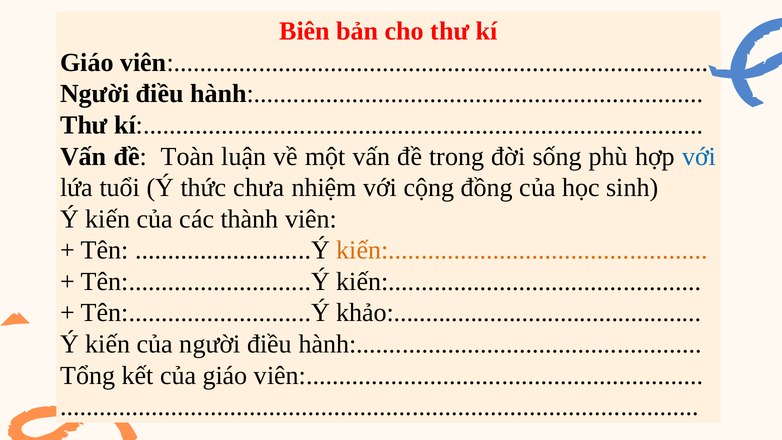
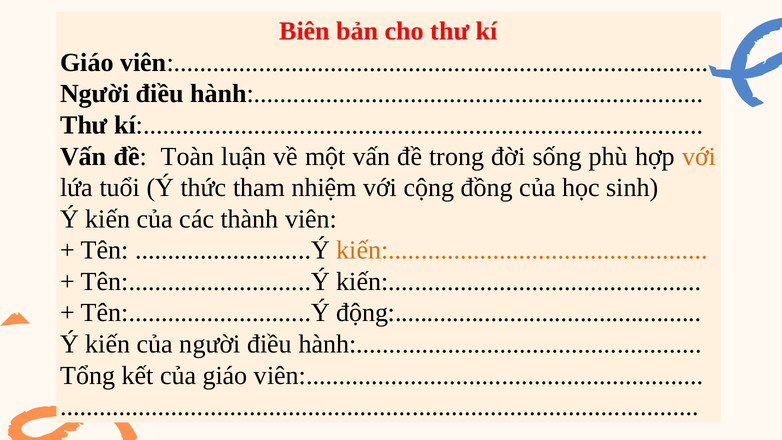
với at (699, 156) colour: blue -> orange
chưa: chưa -> tham
khảo: khảo -> động
